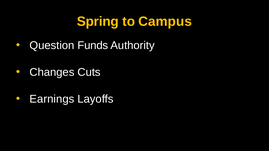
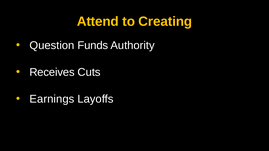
Spring: Spring -> Attend
Campus: Campus -> Creating
Changes: Changes -> Receives
